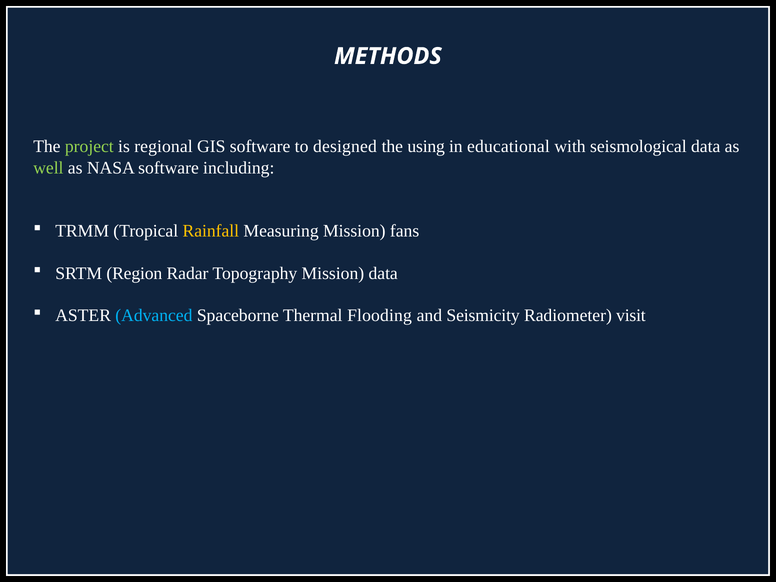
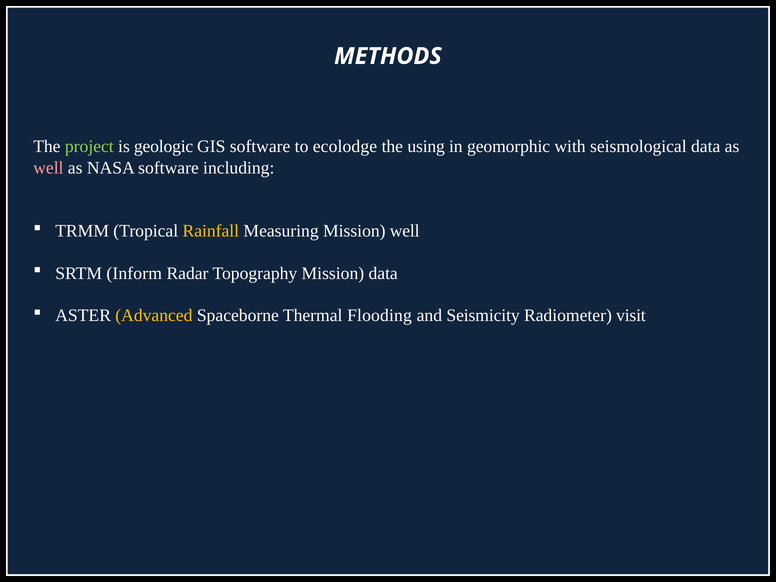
regional: regional -> geologic
designed: designed -> ecolodge
educational: educational -> geomorphic
well at (48, 168) colour: light green -> pink
Mission fans: fans -> well
Region: Region -> Inform
Advanced colour: light blue -> yellow
